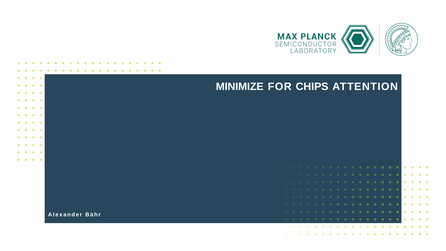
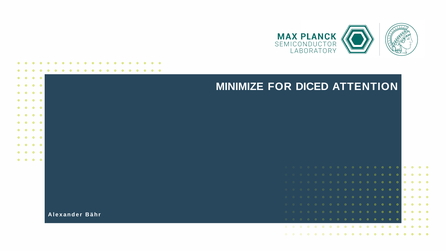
CHIPS: CHIPS -> DICED
